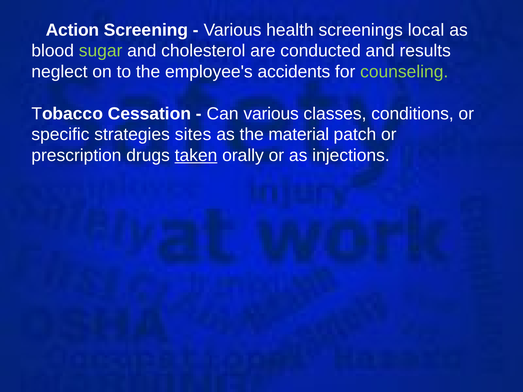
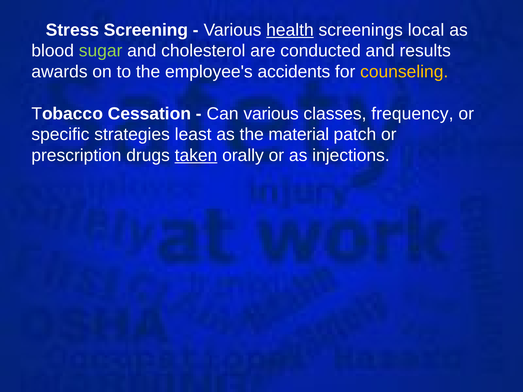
Action: Action -> Stress
health underline: none -> present
neglect: neglect -> awards
counseling colour: light green -> yellow
conditions: conditions -> frequency
sites: sites -> least
